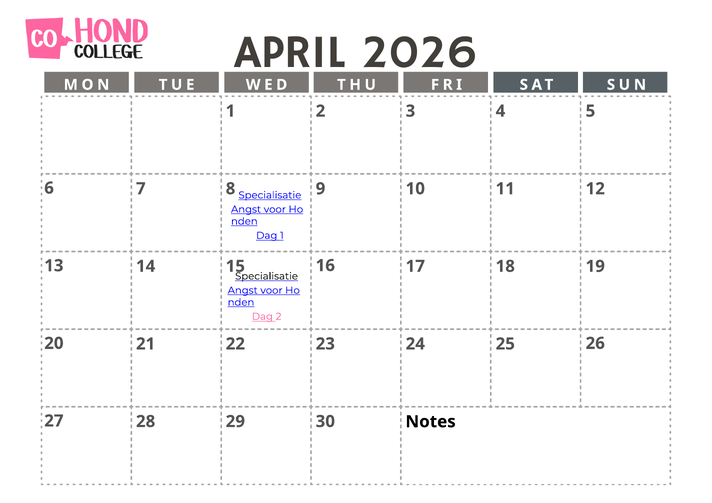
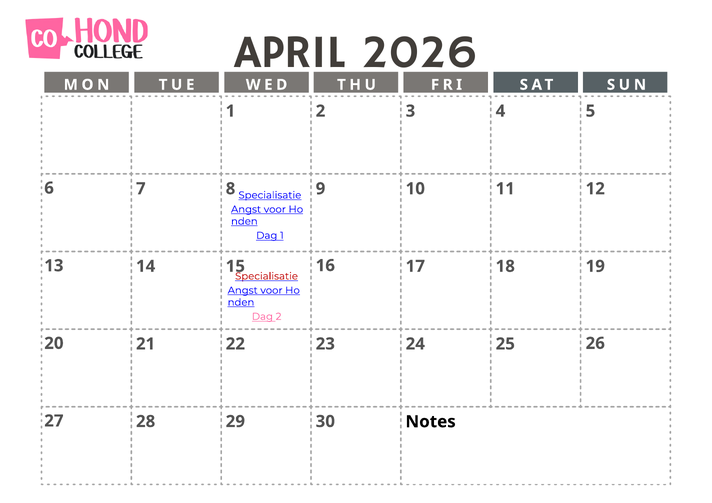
Specialisatie at (267, 276) colour: black -> red
